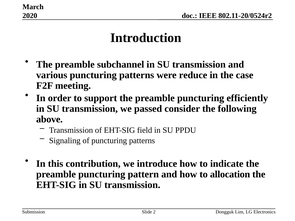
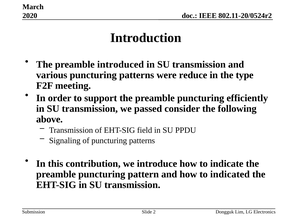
subchannel: subchannel -> introduced
case: case -> type
allocation: allocation -> indicated
